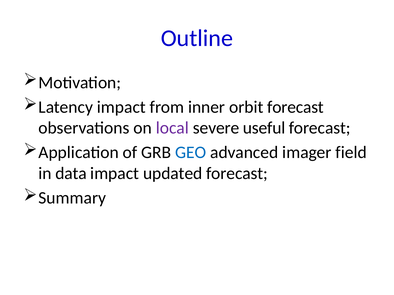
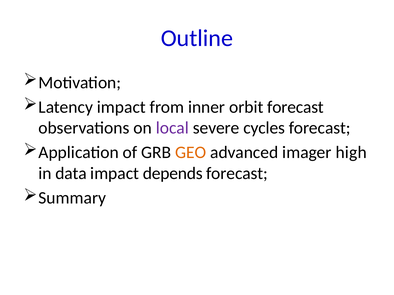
useful: useful -> cycles
GEO colour: blue -> orange
field: field -> high
updated: updated -> depends
